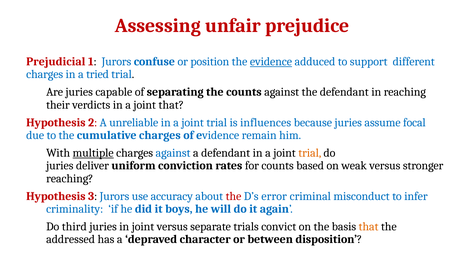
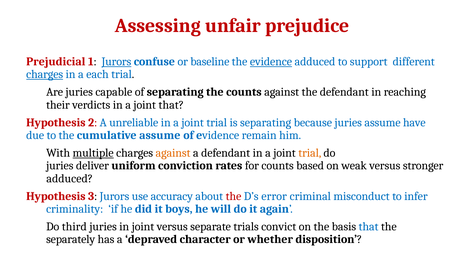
Jurors at (117, 62) underline: none -> present
position: position -> baseline
charges at (45, 74) underline: none -> present
tried: tried -> each
is influences: influences -> separating
focal: focal -> have
cumulative charges: charges -> assume
against at (173, 153) colour: blue -> orange
reaching at (70, 179): reaching -> adduced
that at (369, 227) colour: orange -> blue
addressed: addressed -> separately
between: between -> whether
